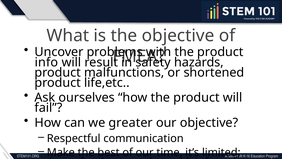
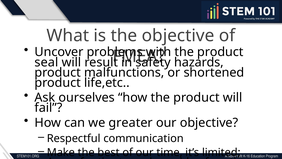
info: info -> seal
